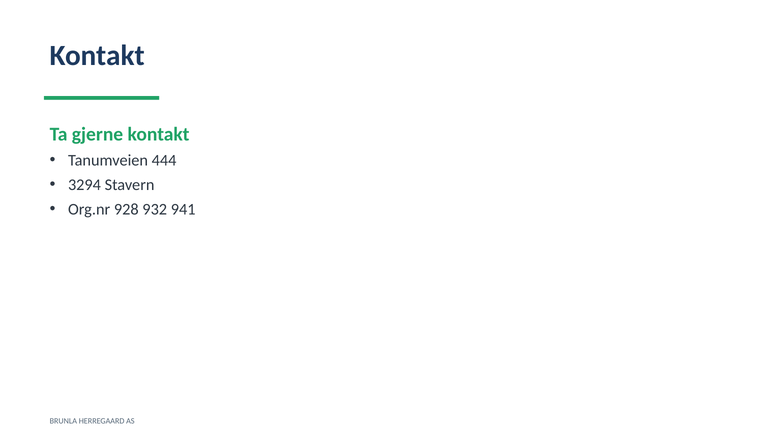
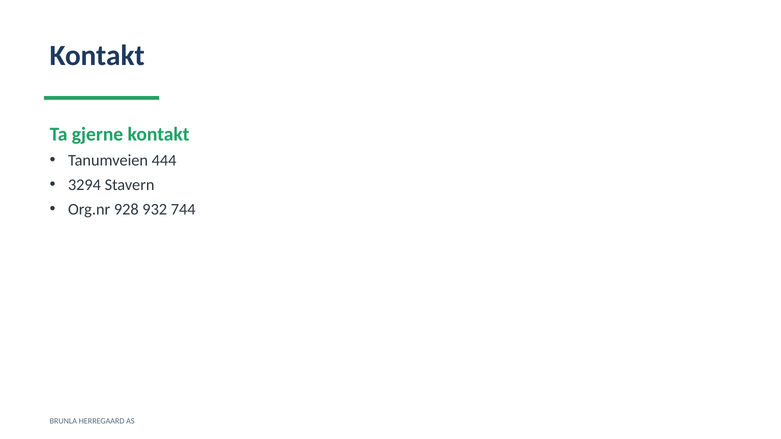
941: 941 -> 744
